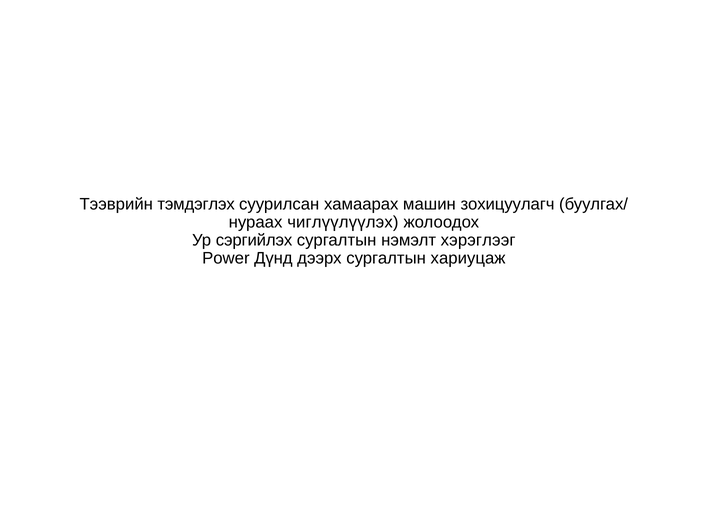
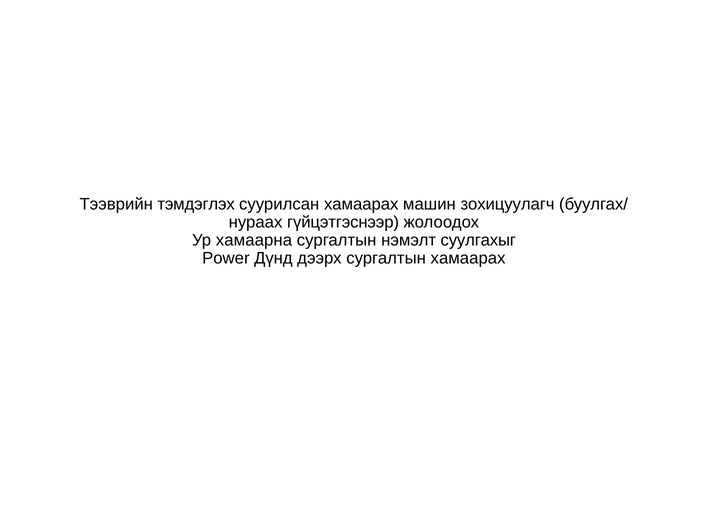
чиглүүлүүлэх: чиглүүлүүлэх -> гүйцэтгэснээр
сэргийлэх: сэргийлэх -> хамаарна
хэрэглээг: хэрэглээг -> суулгахыг
сургалтын хариуцаж: хариуцаж -> хамаарах
